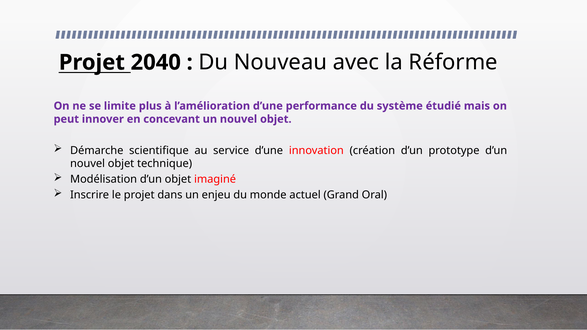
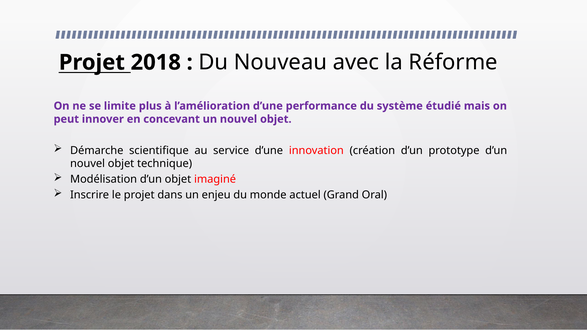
2040: 2040 -> 2018
